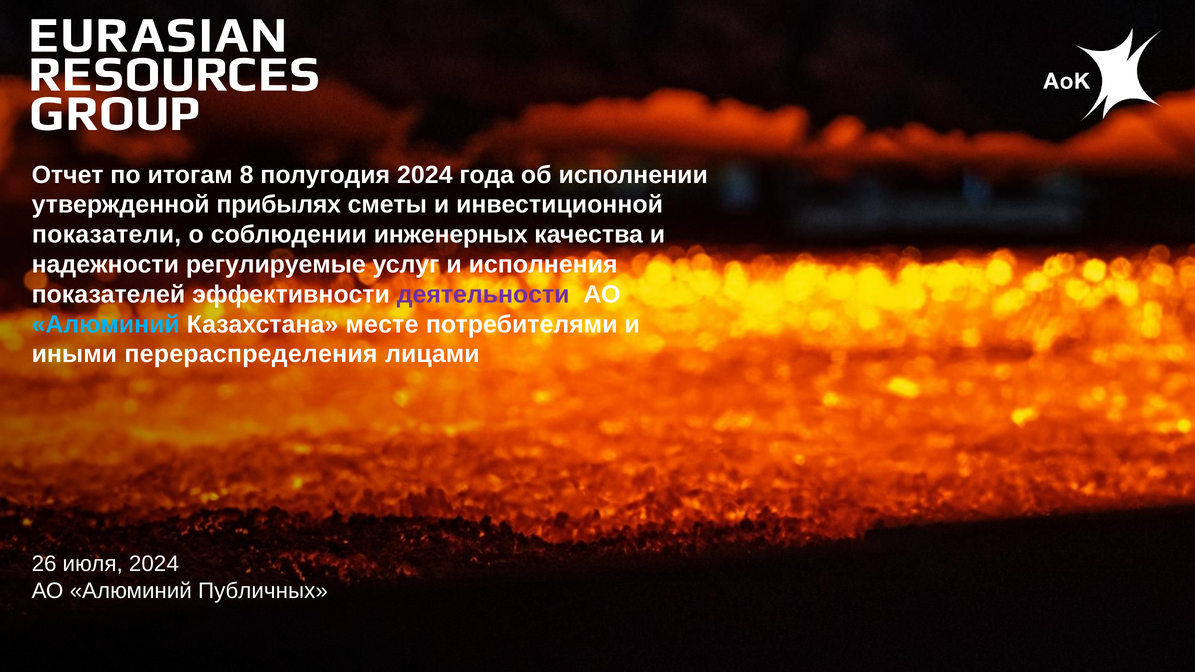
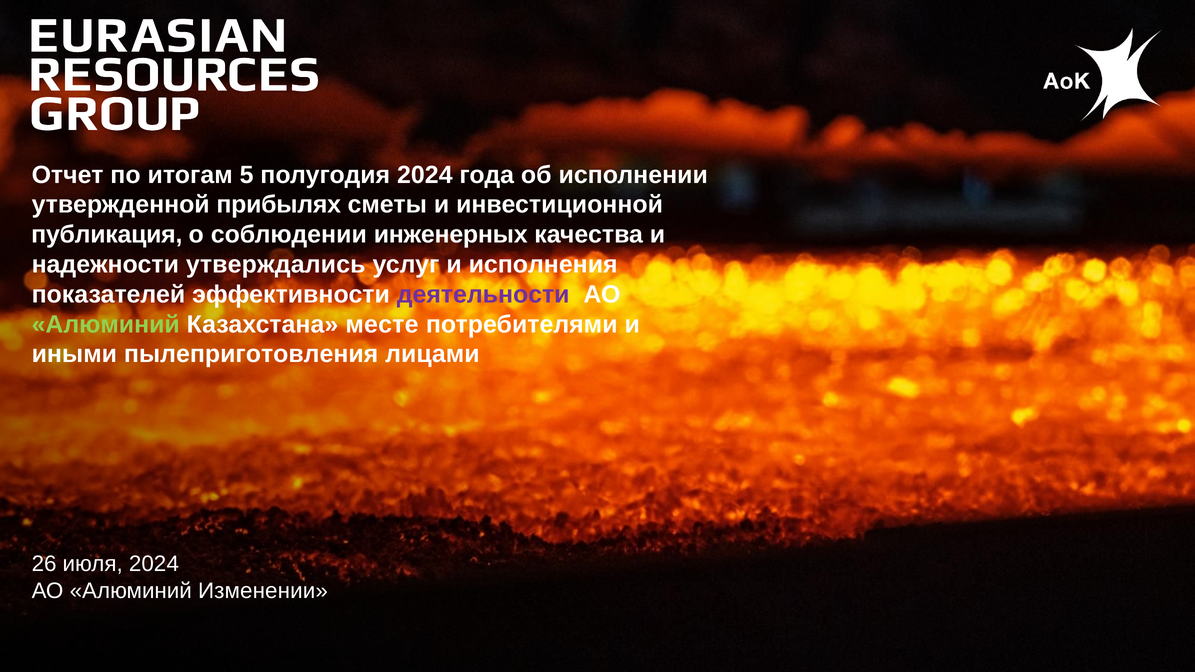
8: 8 -> 5
показатели: показатели -> публикация
регулируемые: регулируемые -> утверждались
Алюминий at (106, 324) colour: light blue -> light green
перераспределения: перераспределения -> пылеприготовления
Публичных: Публичных -> Изменении
